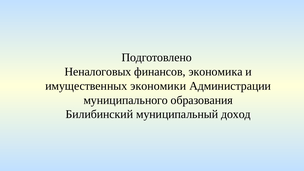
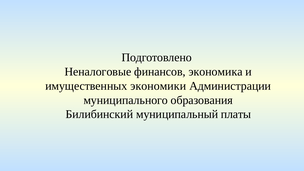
Неналоговых: Неналоговых -> Неналоговые
доход: доход -> платы
